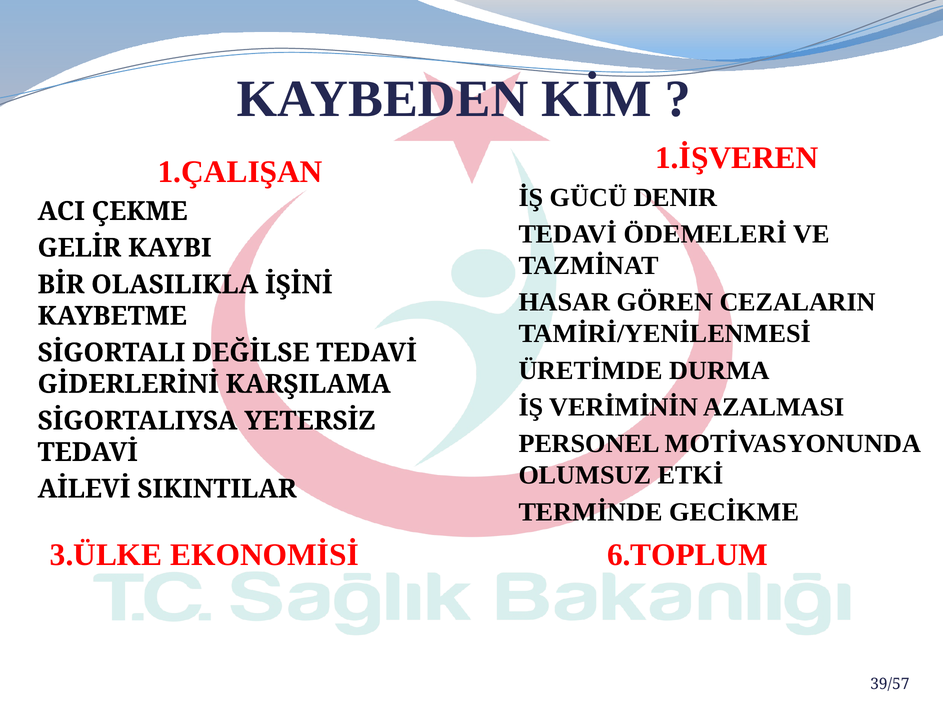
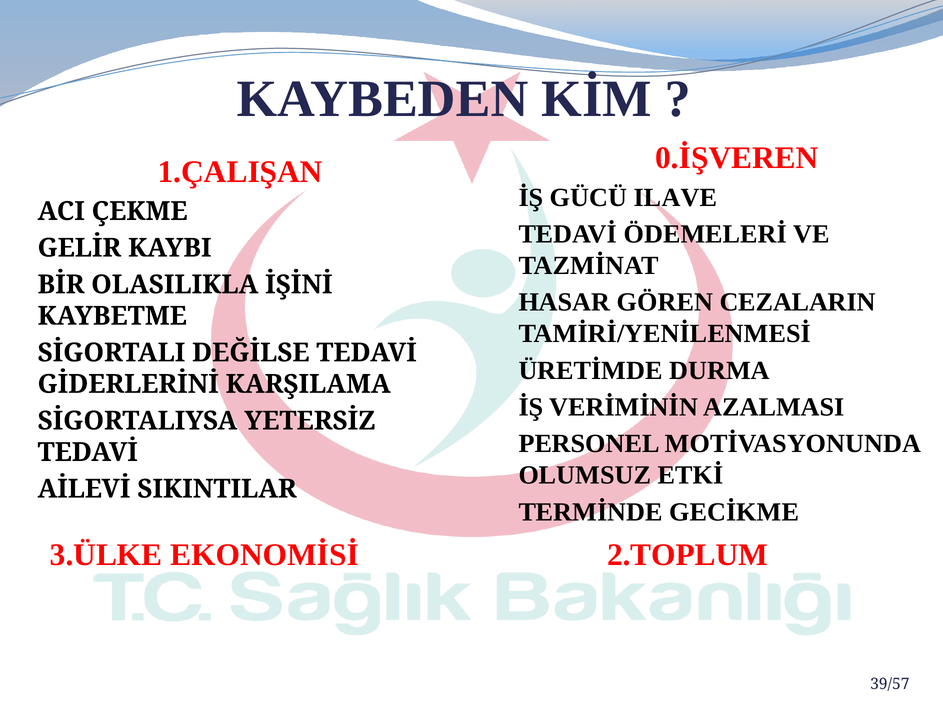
1.İŞVEREN: 1.İŞVEREN -> 0.İŞVEREN
DENIR: DENIR -> ILAVE
6.TOPLUM: 6.TOPLUM -> 2.TOPLUM
